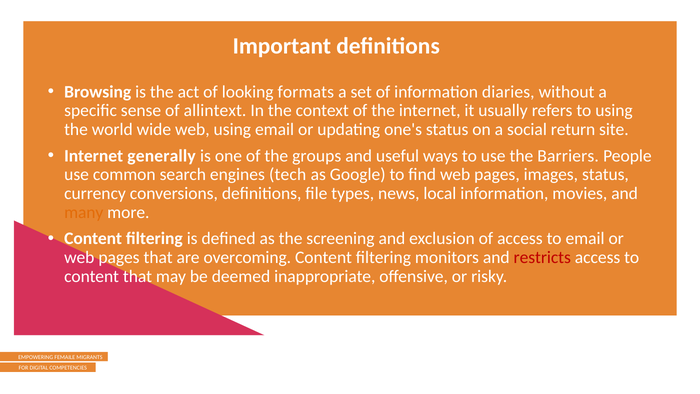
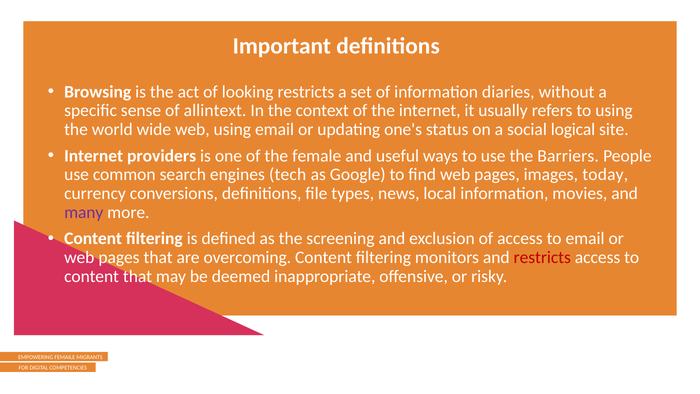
looking formats: formats -> restricts
return: return -> logical
generally: generally -> providers
groups: groups -> female
images status: status -> today
many colour: orange -> purple
